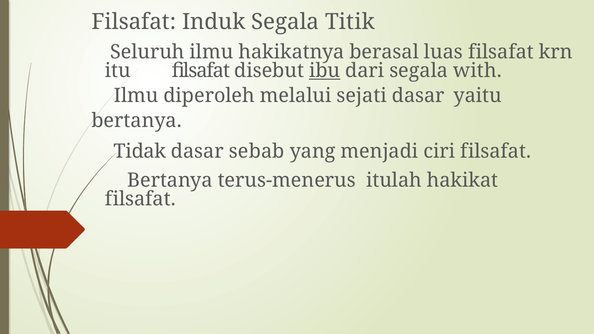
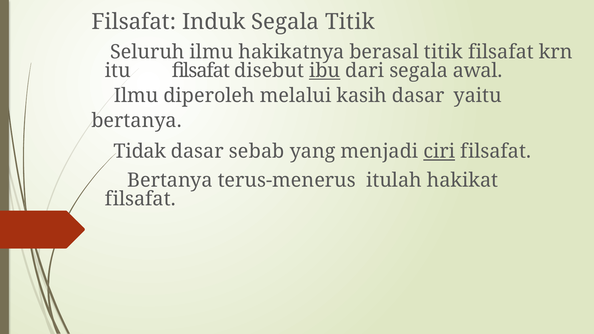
berasal luas: luas -> titik
with: with -> awal
sejati: sejati -> kasih
ciri underline: none -> present
